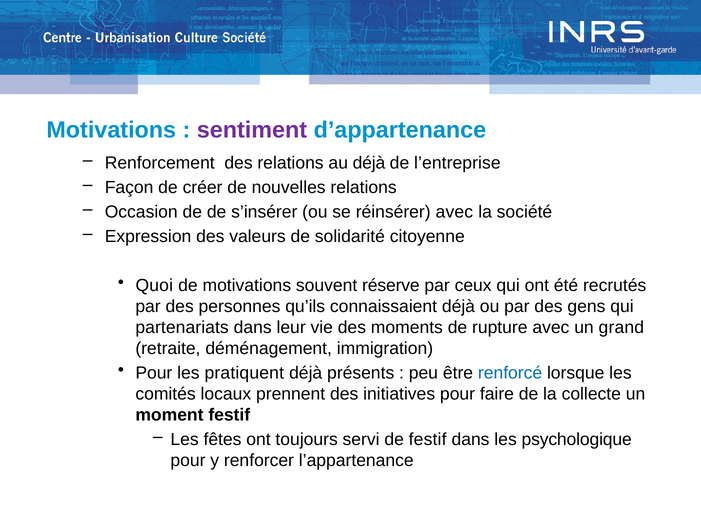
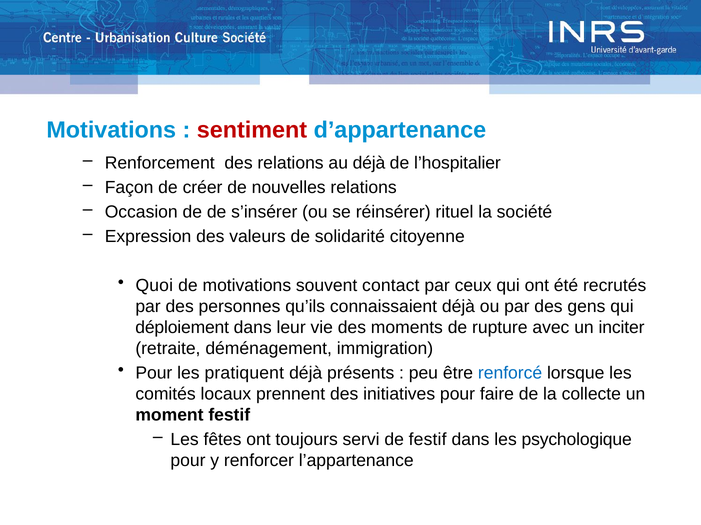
sentiment colour: purple -> red
l’entreprise: l’entreprise -> l’hospitalier
réinsérer avec: avec -> rituel
réserve: réserve -> contact
partenariats: partenariats -> déploiement
grand: grand -> inciter
